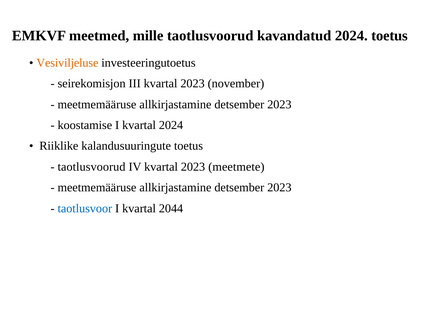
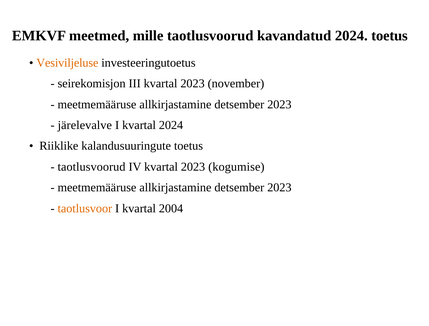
koostamise: koostamise -> järelevalve
meetmete: meetmete -> kogumise
taotlusvoor colour: blue -> orange
2044: 2044 -> 2004
